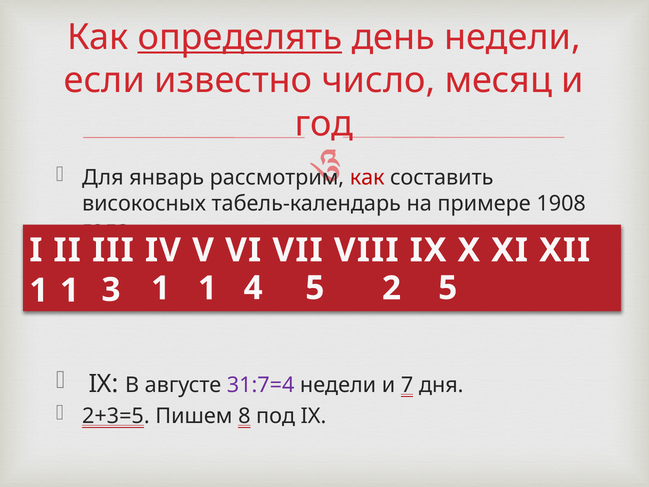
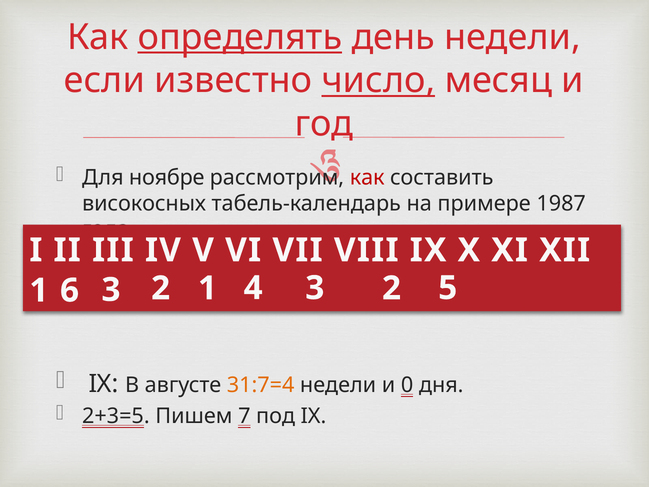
число underline: none -> present
январь: январь -> ноябре
1908: 1908 -> 1987
1 at (70, 290): 1 -> 6
1 at (161, 288): 1 -> 2
4 5: 5 -> 3
31:7=4 colour: purple -> orange
7: 7 -> 0
8: 8 -> 7
